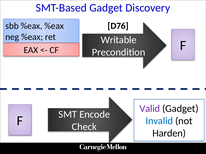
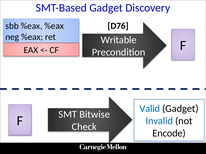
Valid colour: purple -> blue
Encode: Encode -> Bitwise
Harden: Harden -> Encode
